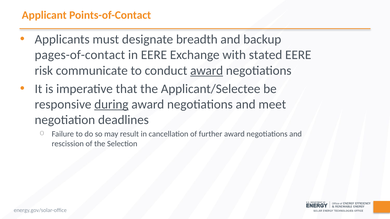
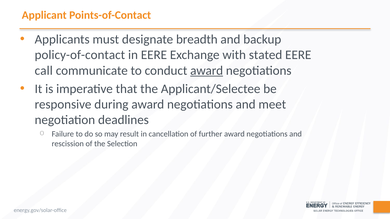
pages-of-contact: pages-of-contact -> policy-of-contact
risk: risk -> call
during underline: present -> none
